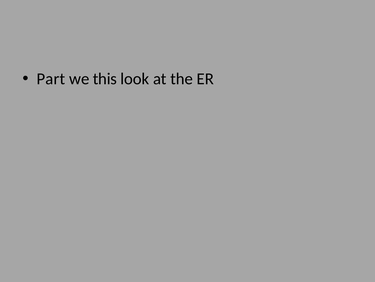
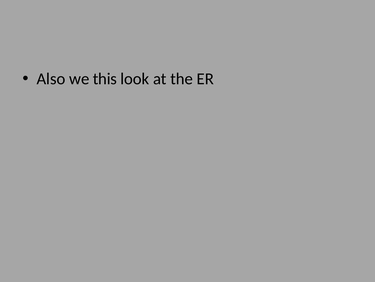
Part: Part -> Also
